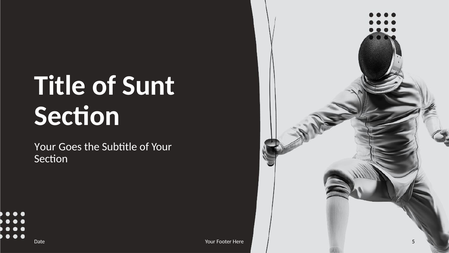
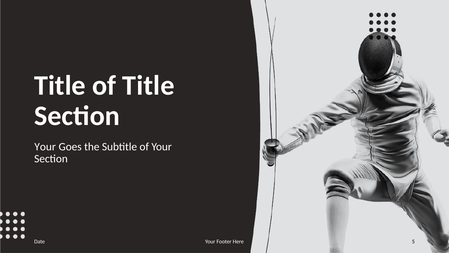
of Sunt: Sunt -> Title
